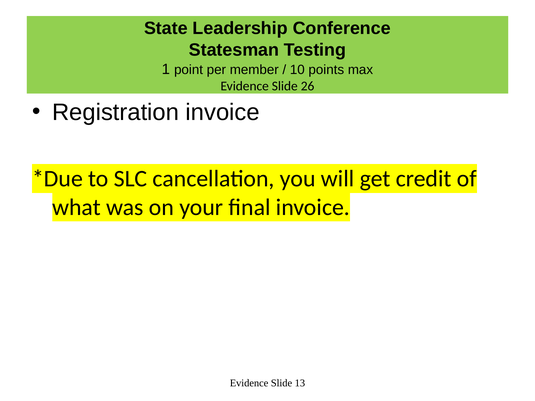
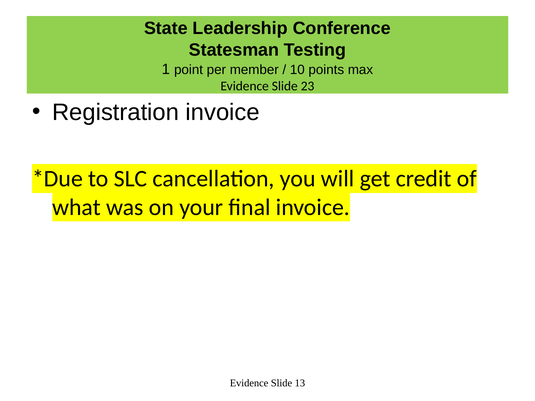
26: 26 -> 23
